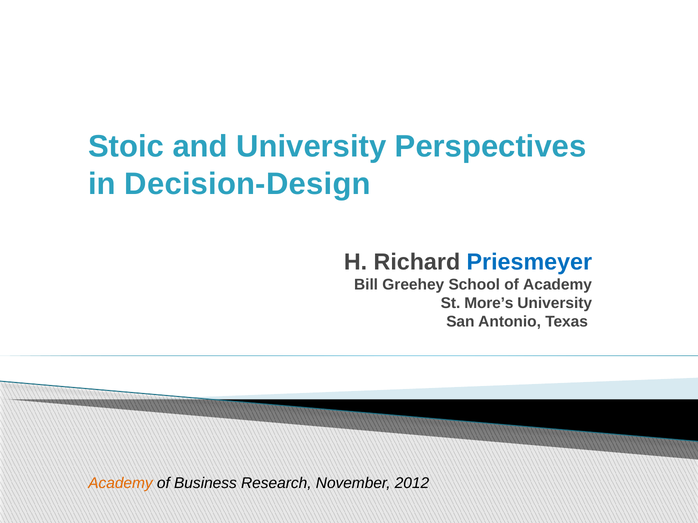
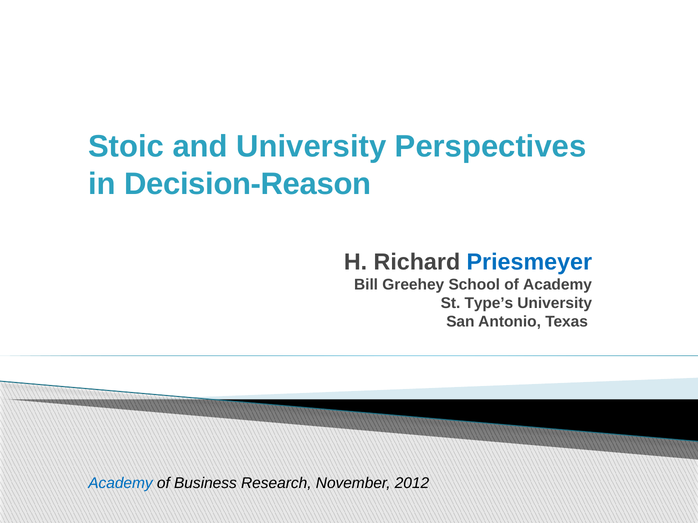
Decision-Design: Decision-Design -> Decision-Reason
More’s: More’s -> Type’s
Academy at (120, 483) colour: orange -> blue
